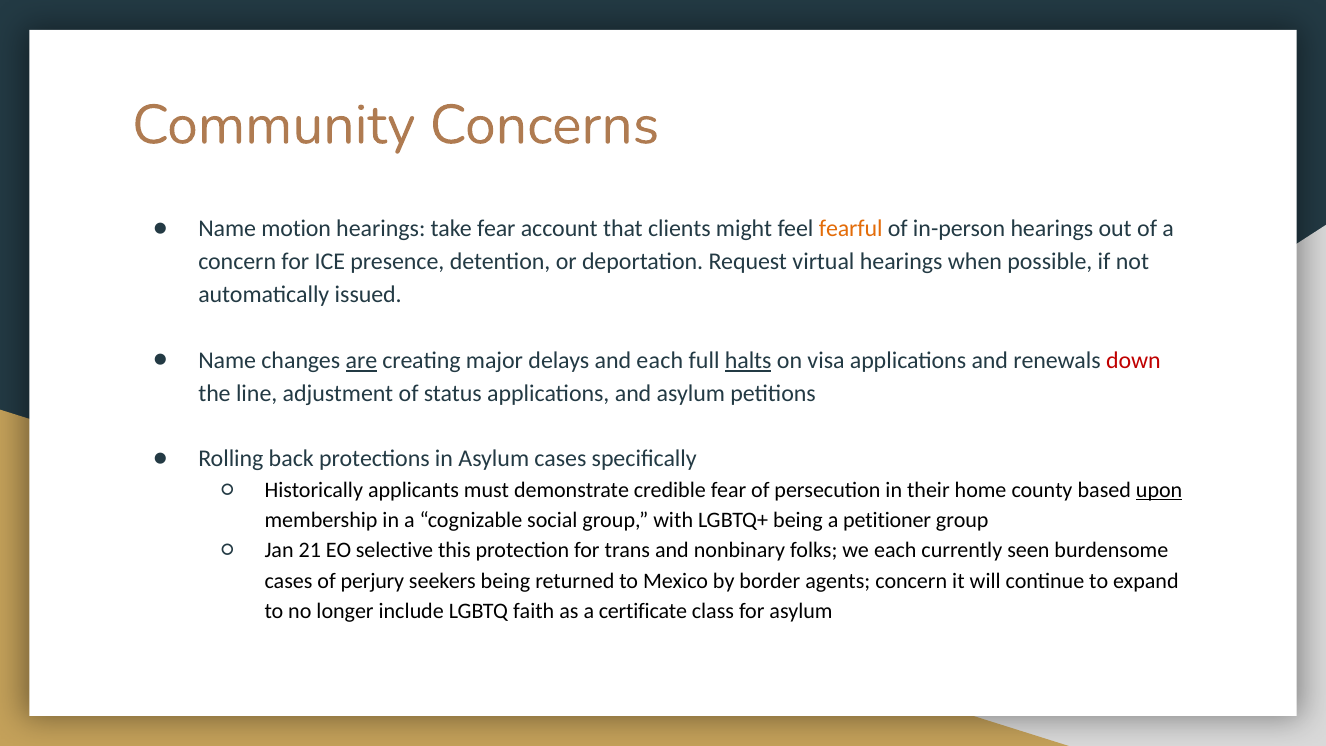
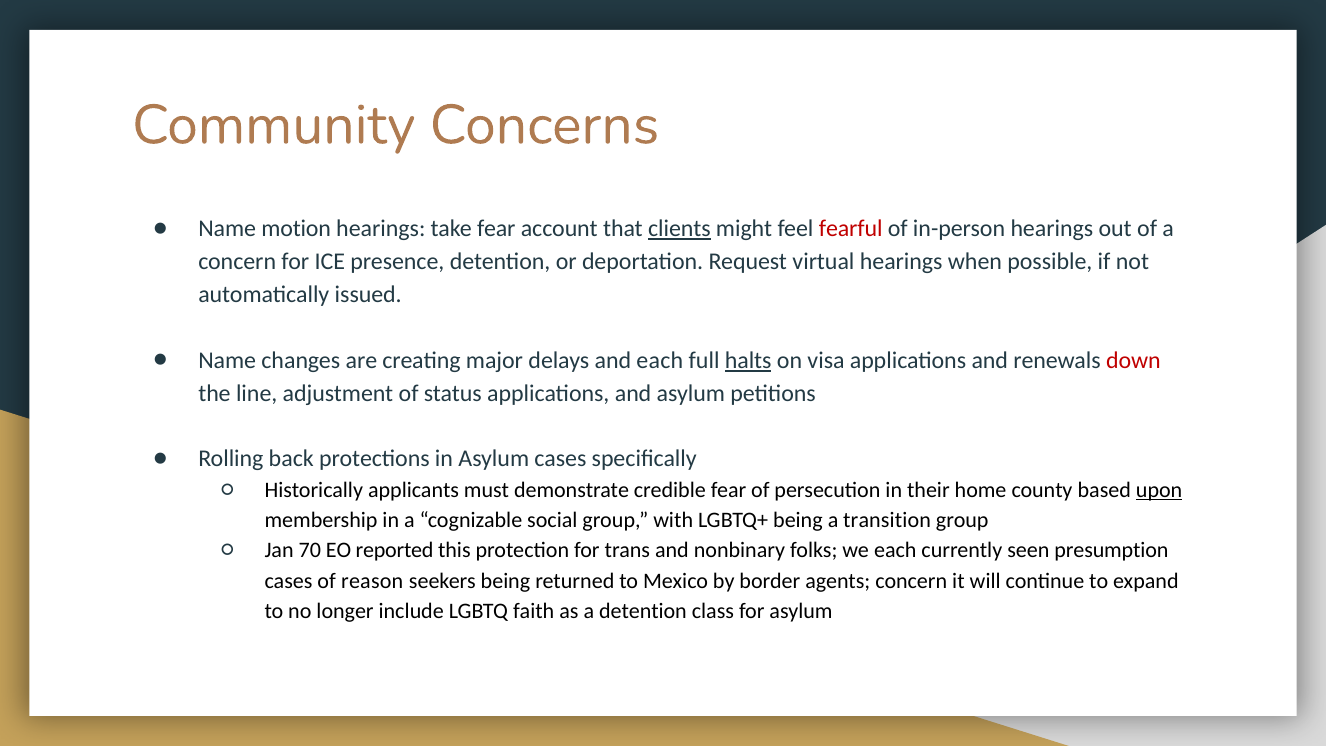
clients underline: none -> present
fearful colour: orange -> red
are underline: present -> none
petitioner: petitioner -> transition
21: 21 -> 70
selective: selective -> reported
burdensome: burdensome -> presumption
perjury: perjury -> reason
a certificate: certificate -> detention
